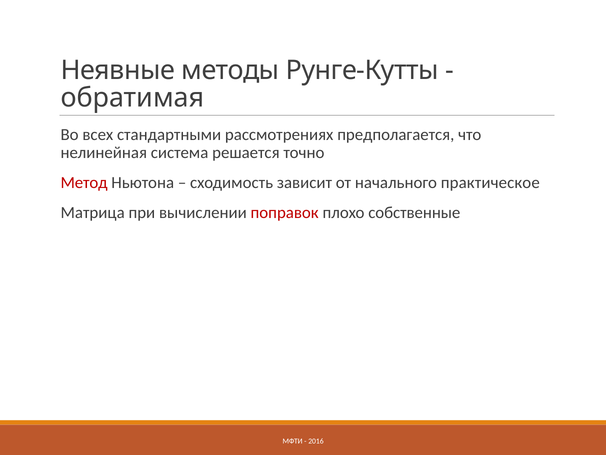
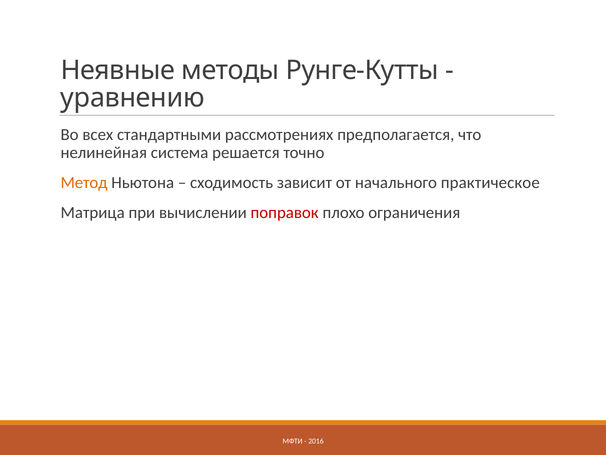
обратимая: обратимая -> уравнению
Метод colour: red -> orange
собственные: собственные -> ограничения
